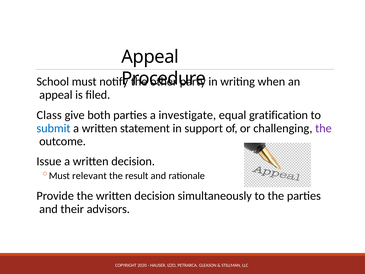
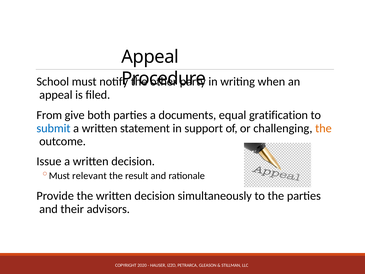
Class: Class -> From
investigate: investigate -> documents
the at (323, 128) colour: purple -> orange
